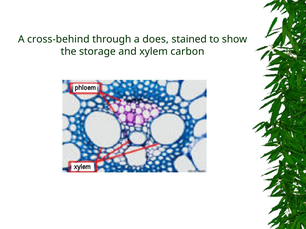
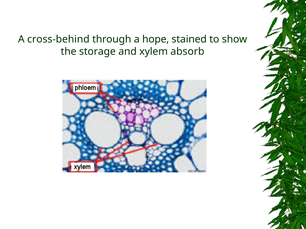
does: does -> hope
carbon: carbon -> absorb
